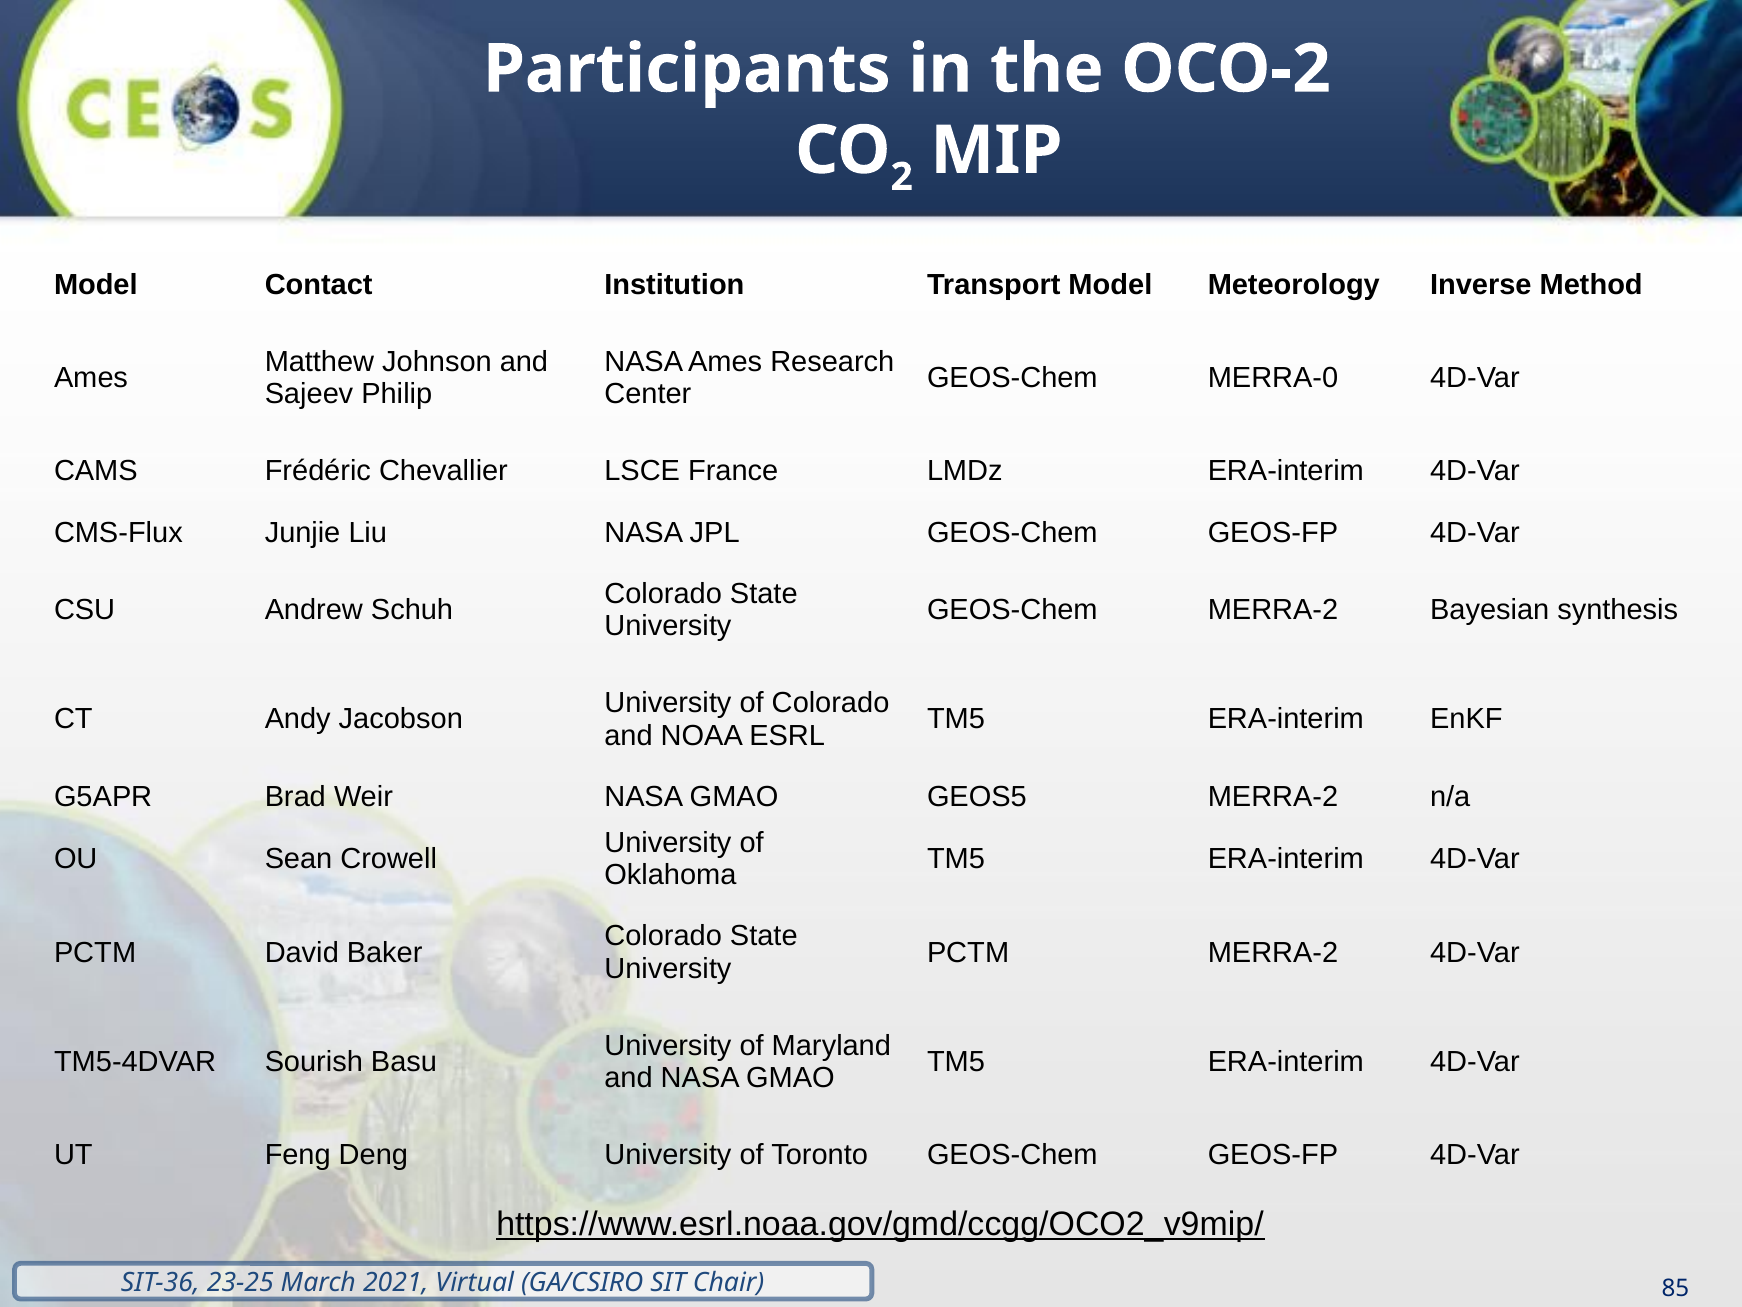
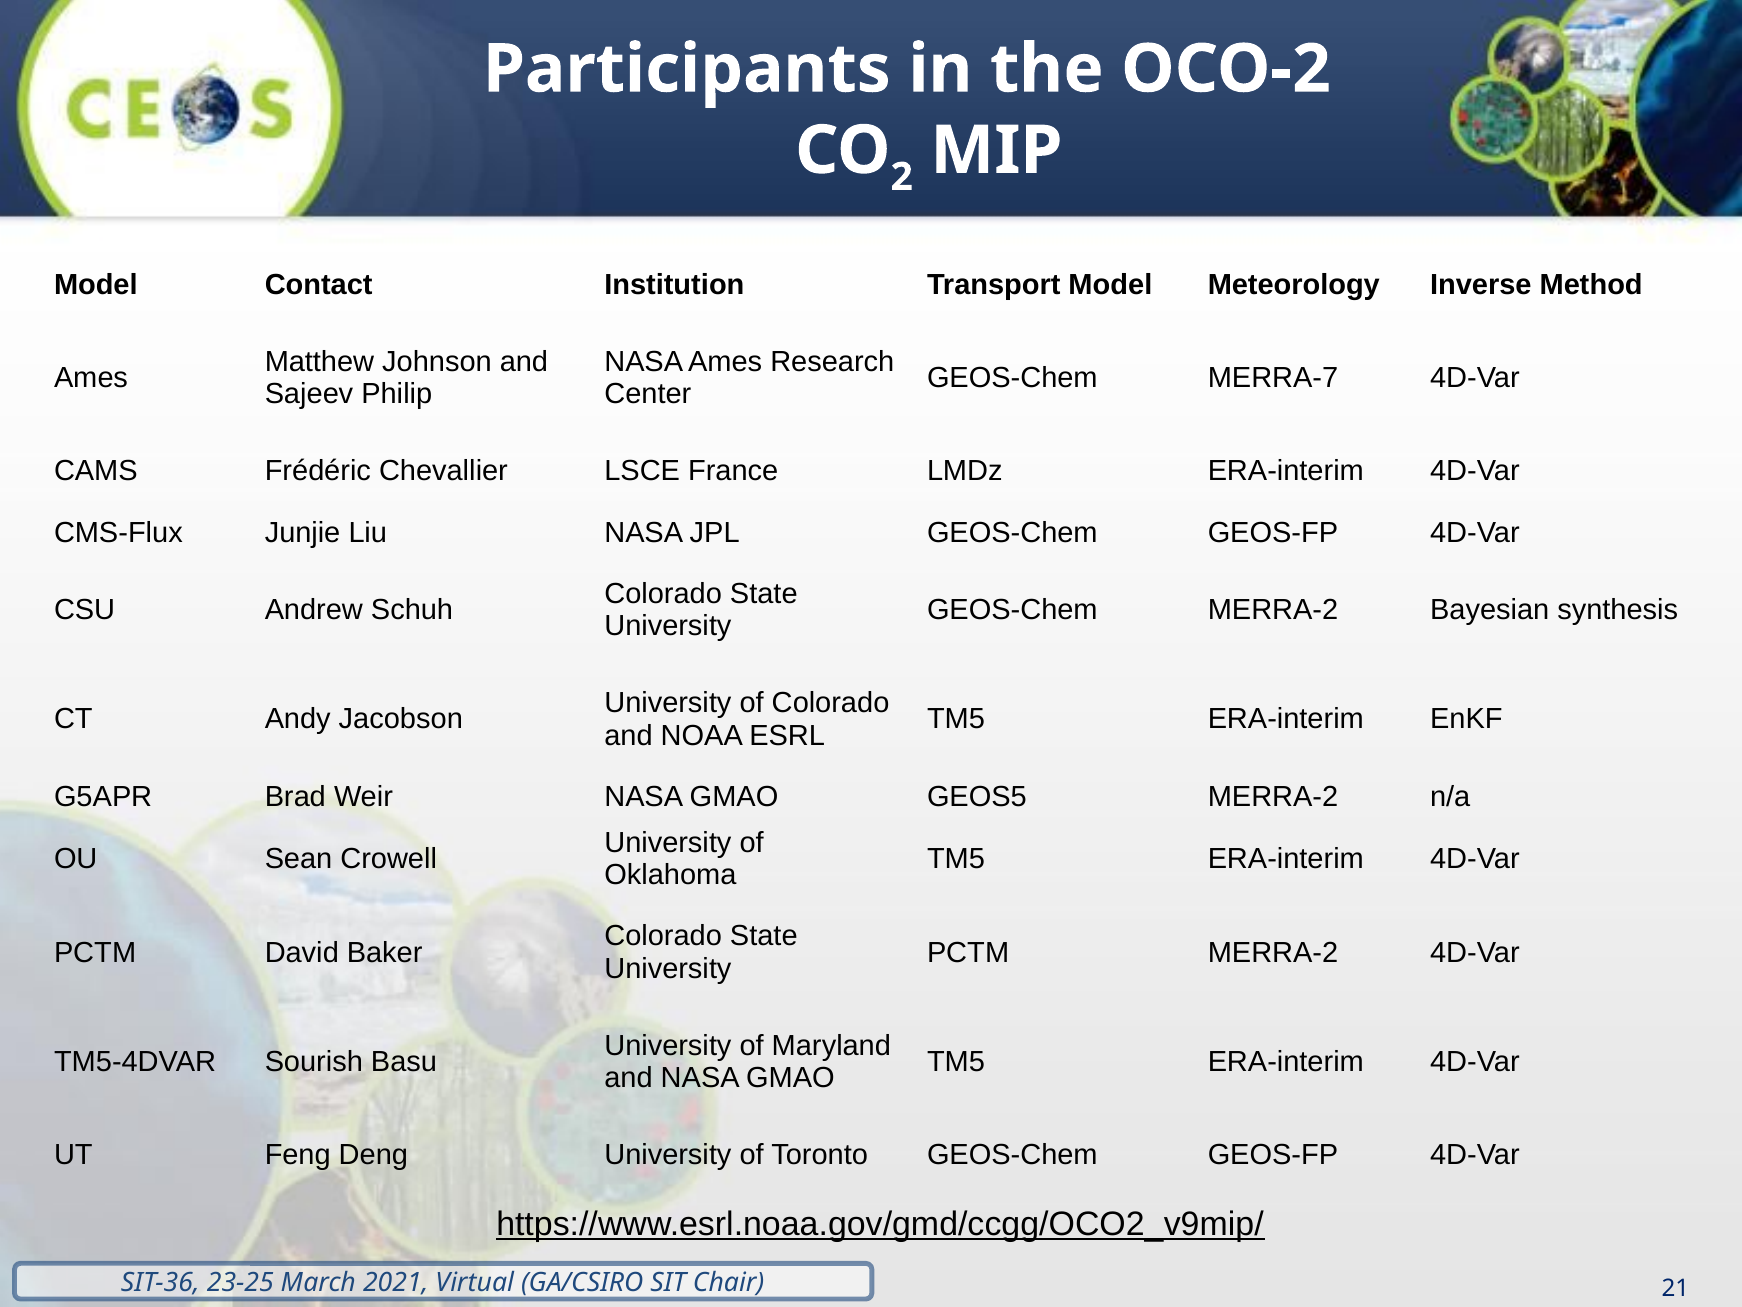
MERRA-0: MERRA-0 -> MERRA-7
85: 85 -> 21
